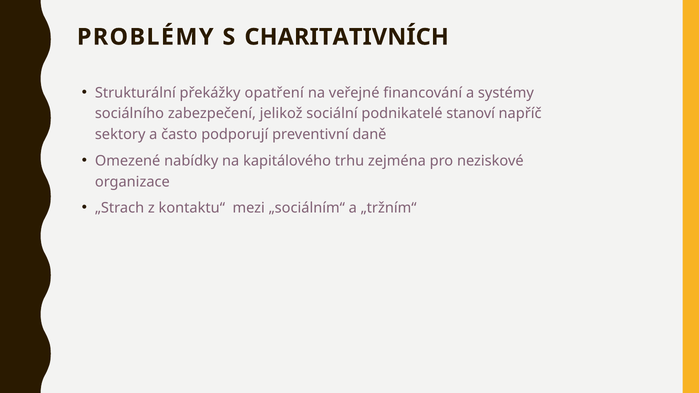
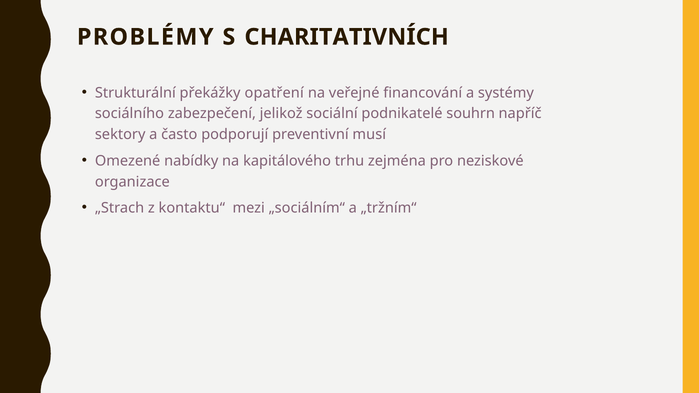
stanoví: stanoví -> souhrn
daně: daně -> musí
